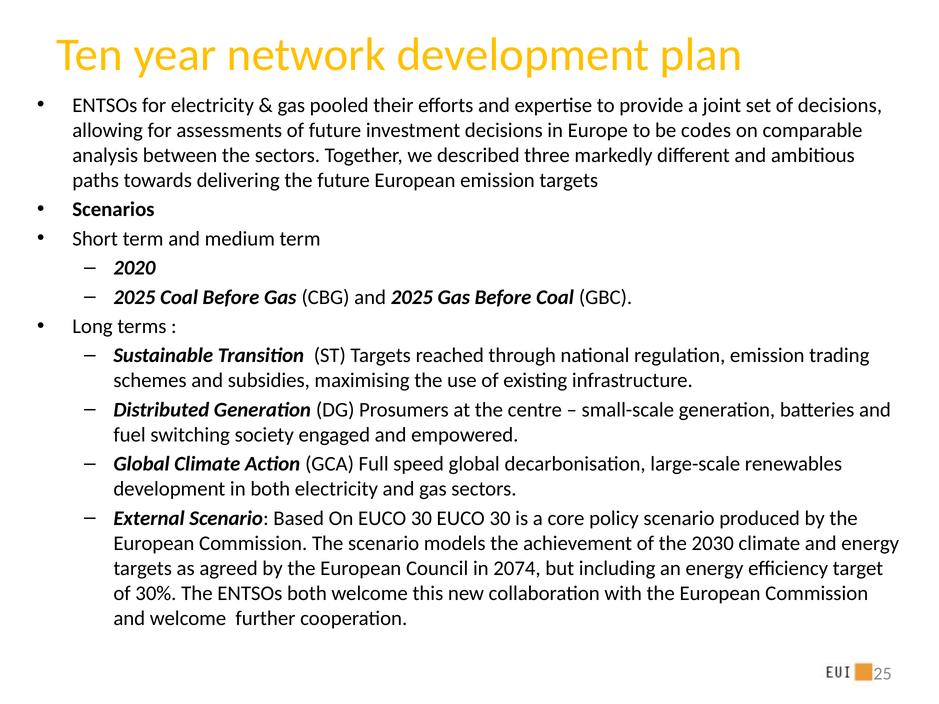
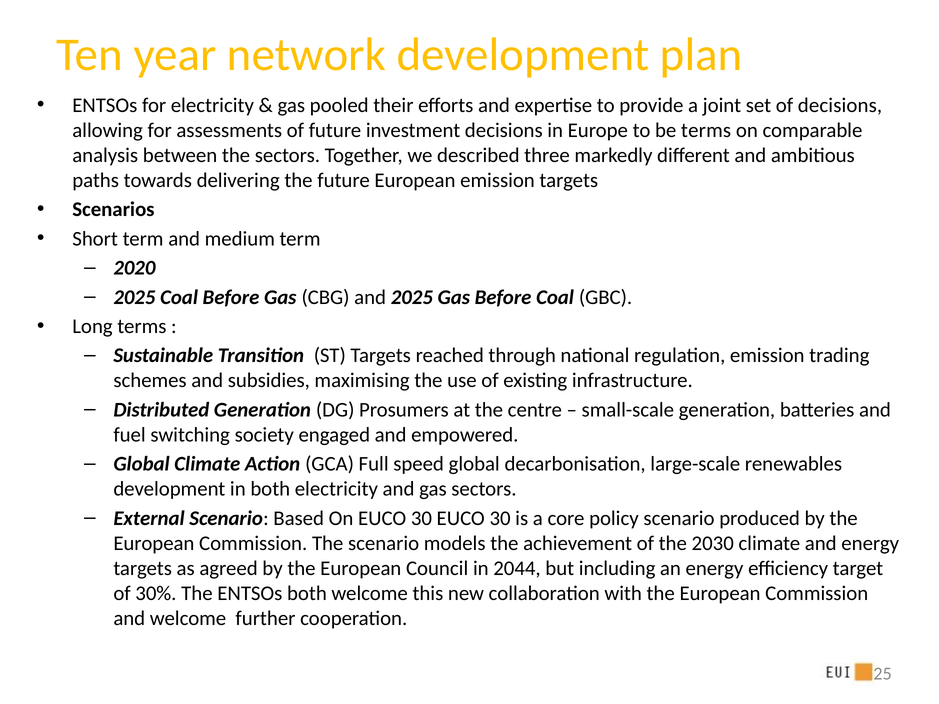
be codes: codes -> terms
2074: 2074 -> 2044
